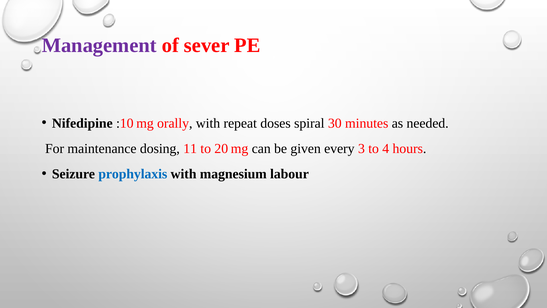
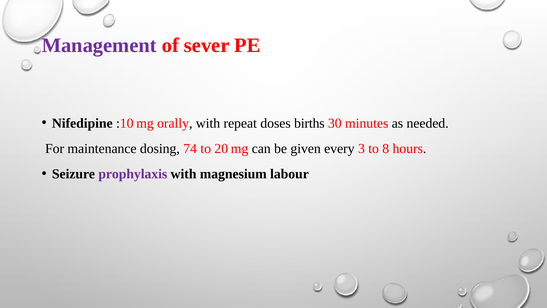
spiral: spiral -> births
11: 11 -> 74
4: 4 -> 8
prophylaxis colour: blue -> purple
